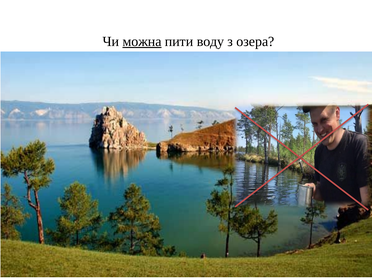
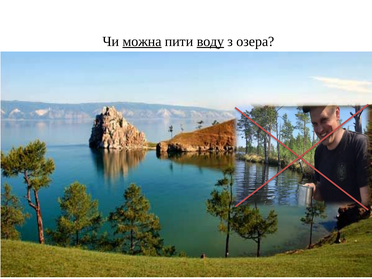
воду underline: none -> present
